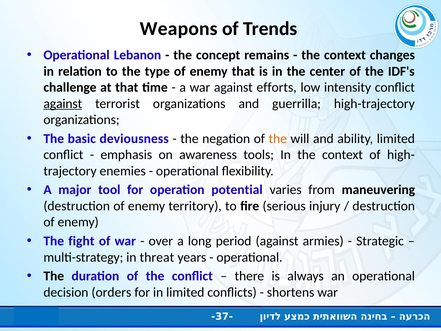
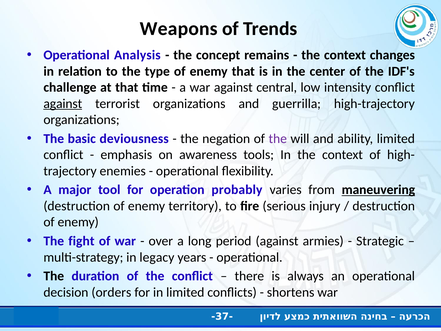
Lebanon: Lebanon -> Analysis
efforts: efforts -> central
the at (278, 139) colour: orange -> purple
potential: potential -> probably
maneuvering underline: none -> present
threat: threat -> legacy
